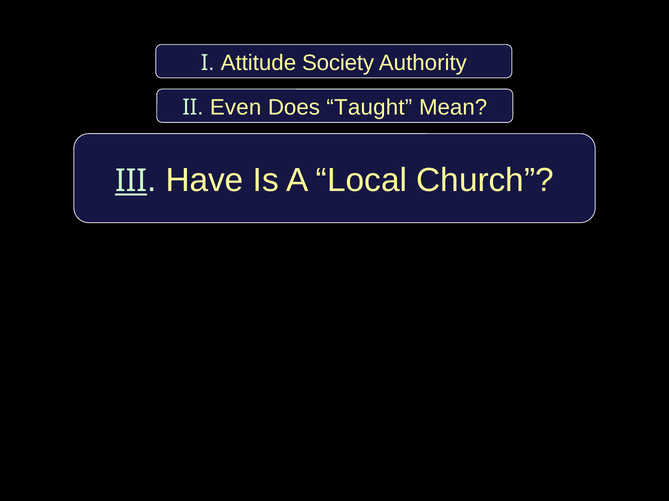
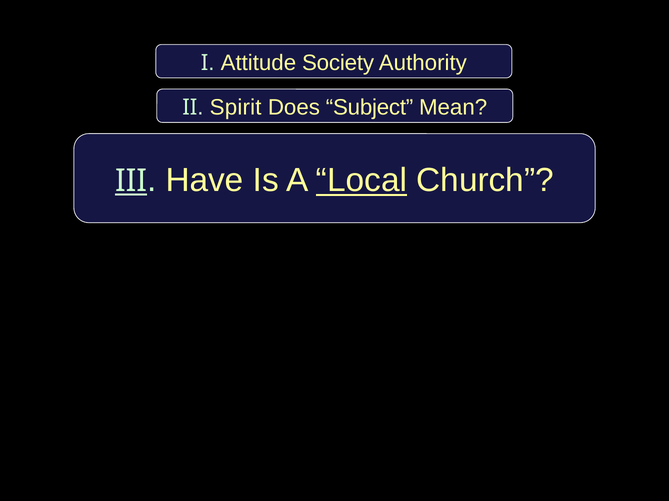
Even: Even -> Spirit
Taught: Taught -> Subject
Local underline: none -> present
